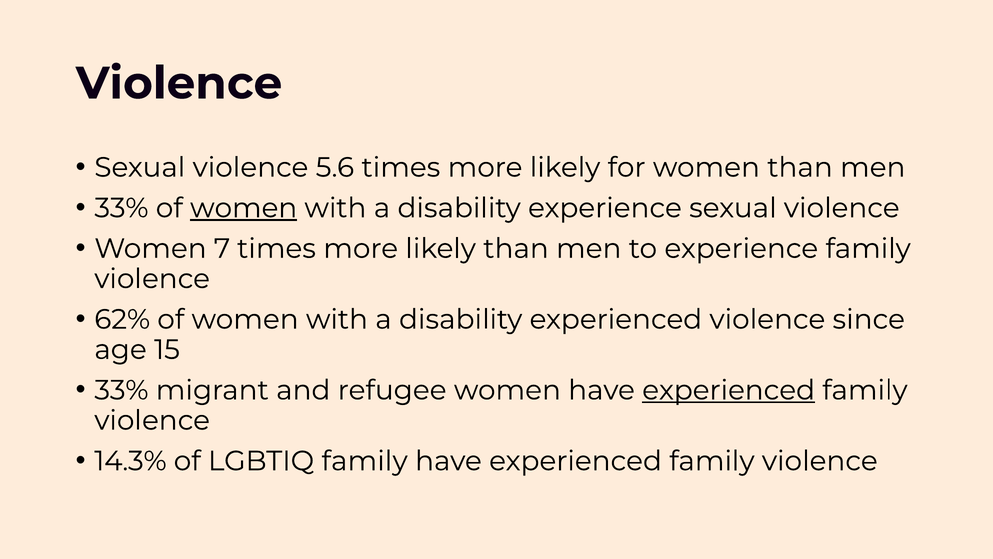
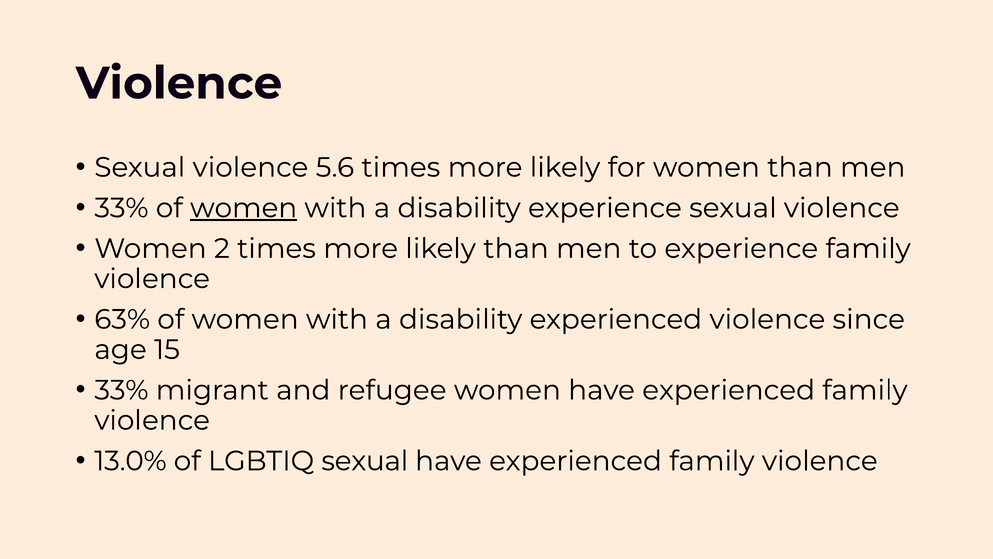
7: 7 -> 2
62%: 62% -> 63%
experienced at (729, 390) underline: present -> none
14.3%: 14.3% -> 13.0%
LGBTIQ family: family -> sexual
